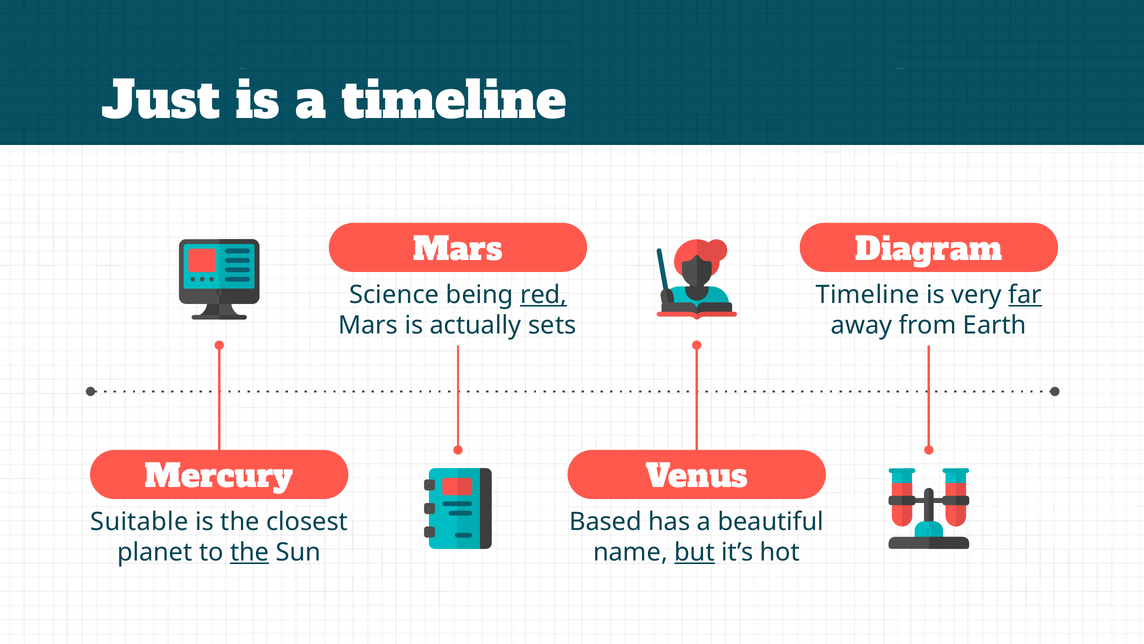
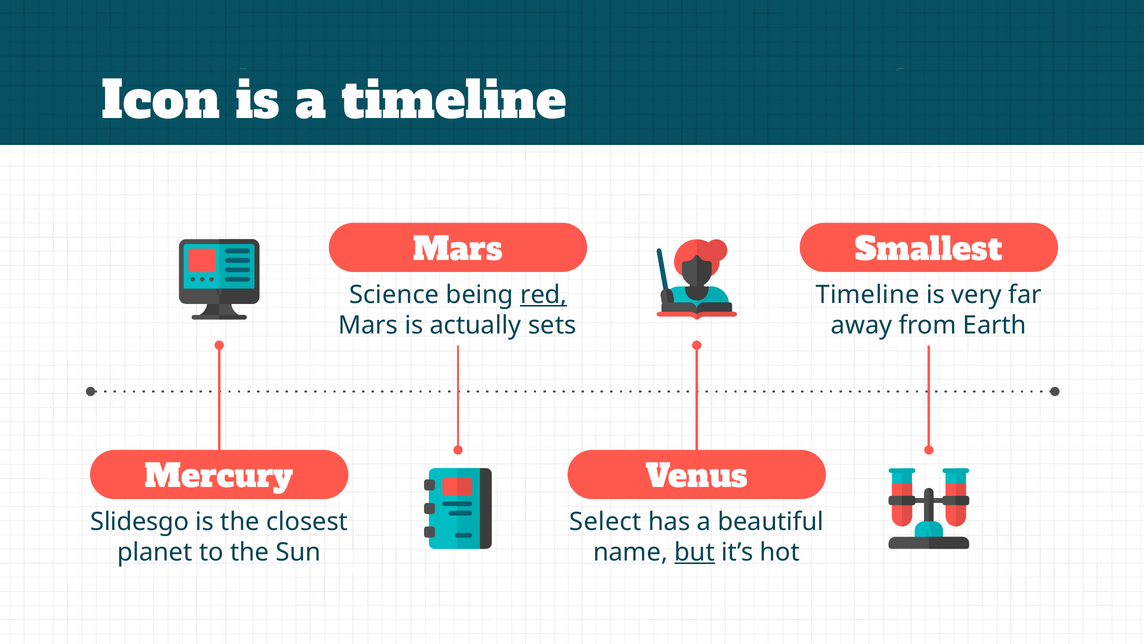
Just: Just -> Icon
Diagram: Diagram -> Smallest
far underline: present -> none
Suitable: Suitable -> Slidesgo
Based: Based -> Select
the at (250, 552) underline: present -> none
